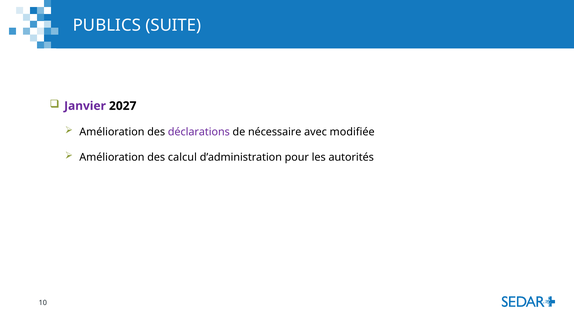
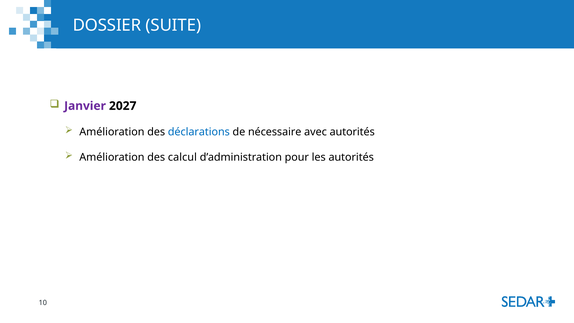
PUBLICS: PUBLICS -> DOSSIER
déclarations colour: purple -> blue
avec modifiée: modifiée -> autorités
